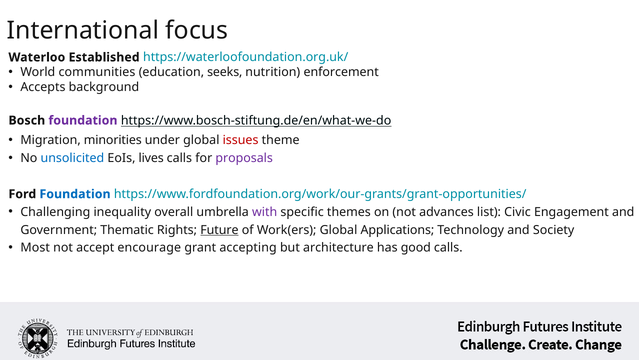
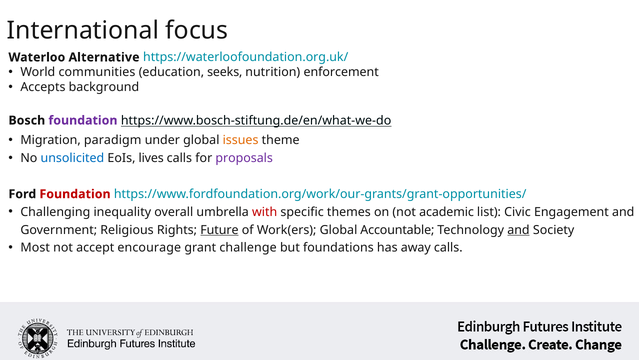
Established: Established -> Alternative
minorities: minorities -> paradigm
issues colour: red -> orange
Foundation at (75, 194) colour: blue -> red
with colour: purple -> red
advances: advances -> academic
Thematic: Thematic -> Religious
Applications: Applications -> Accountable
and at (518, 230) underline: none -> present
accepting: accepting -> challenge
architecture: architecture -> foundations
good: good -> away
